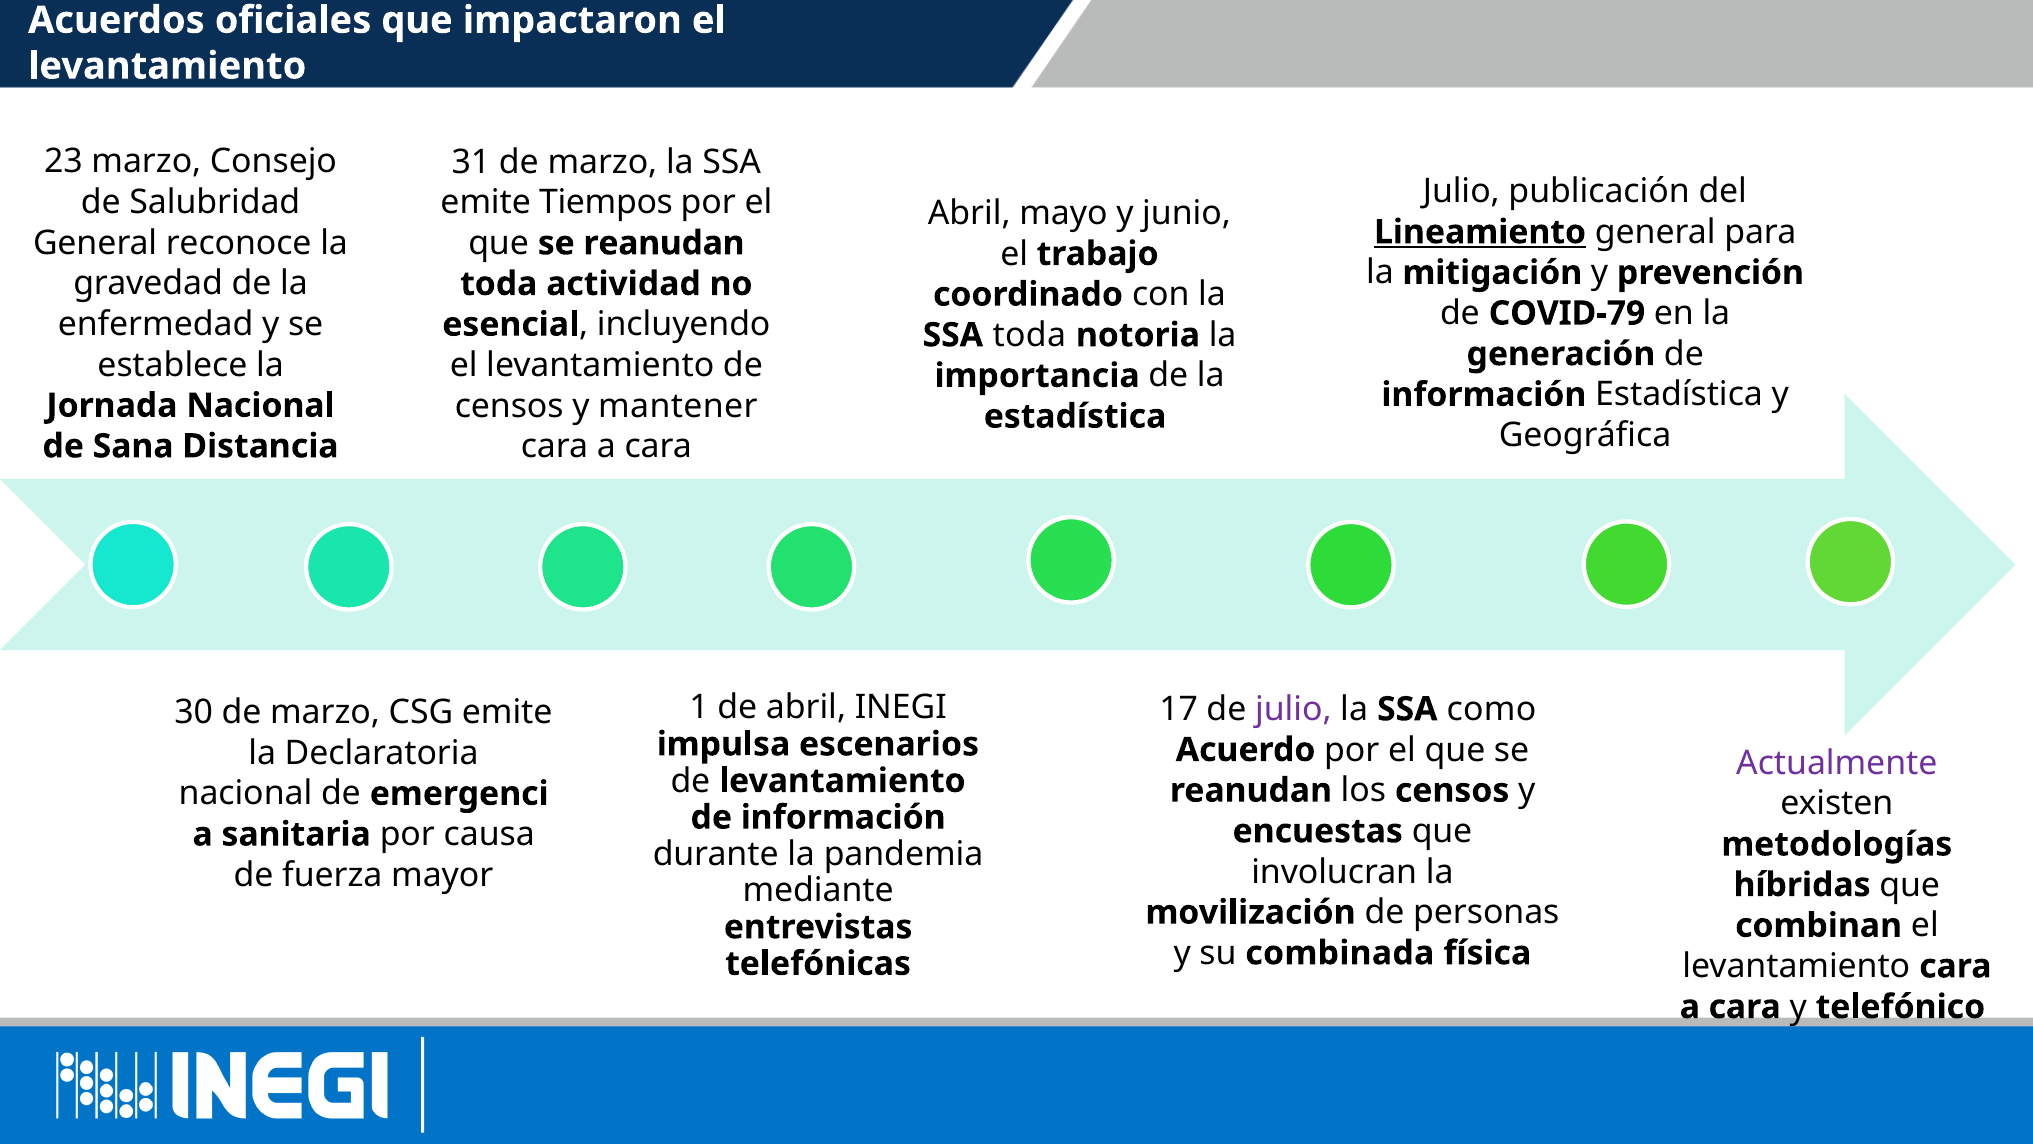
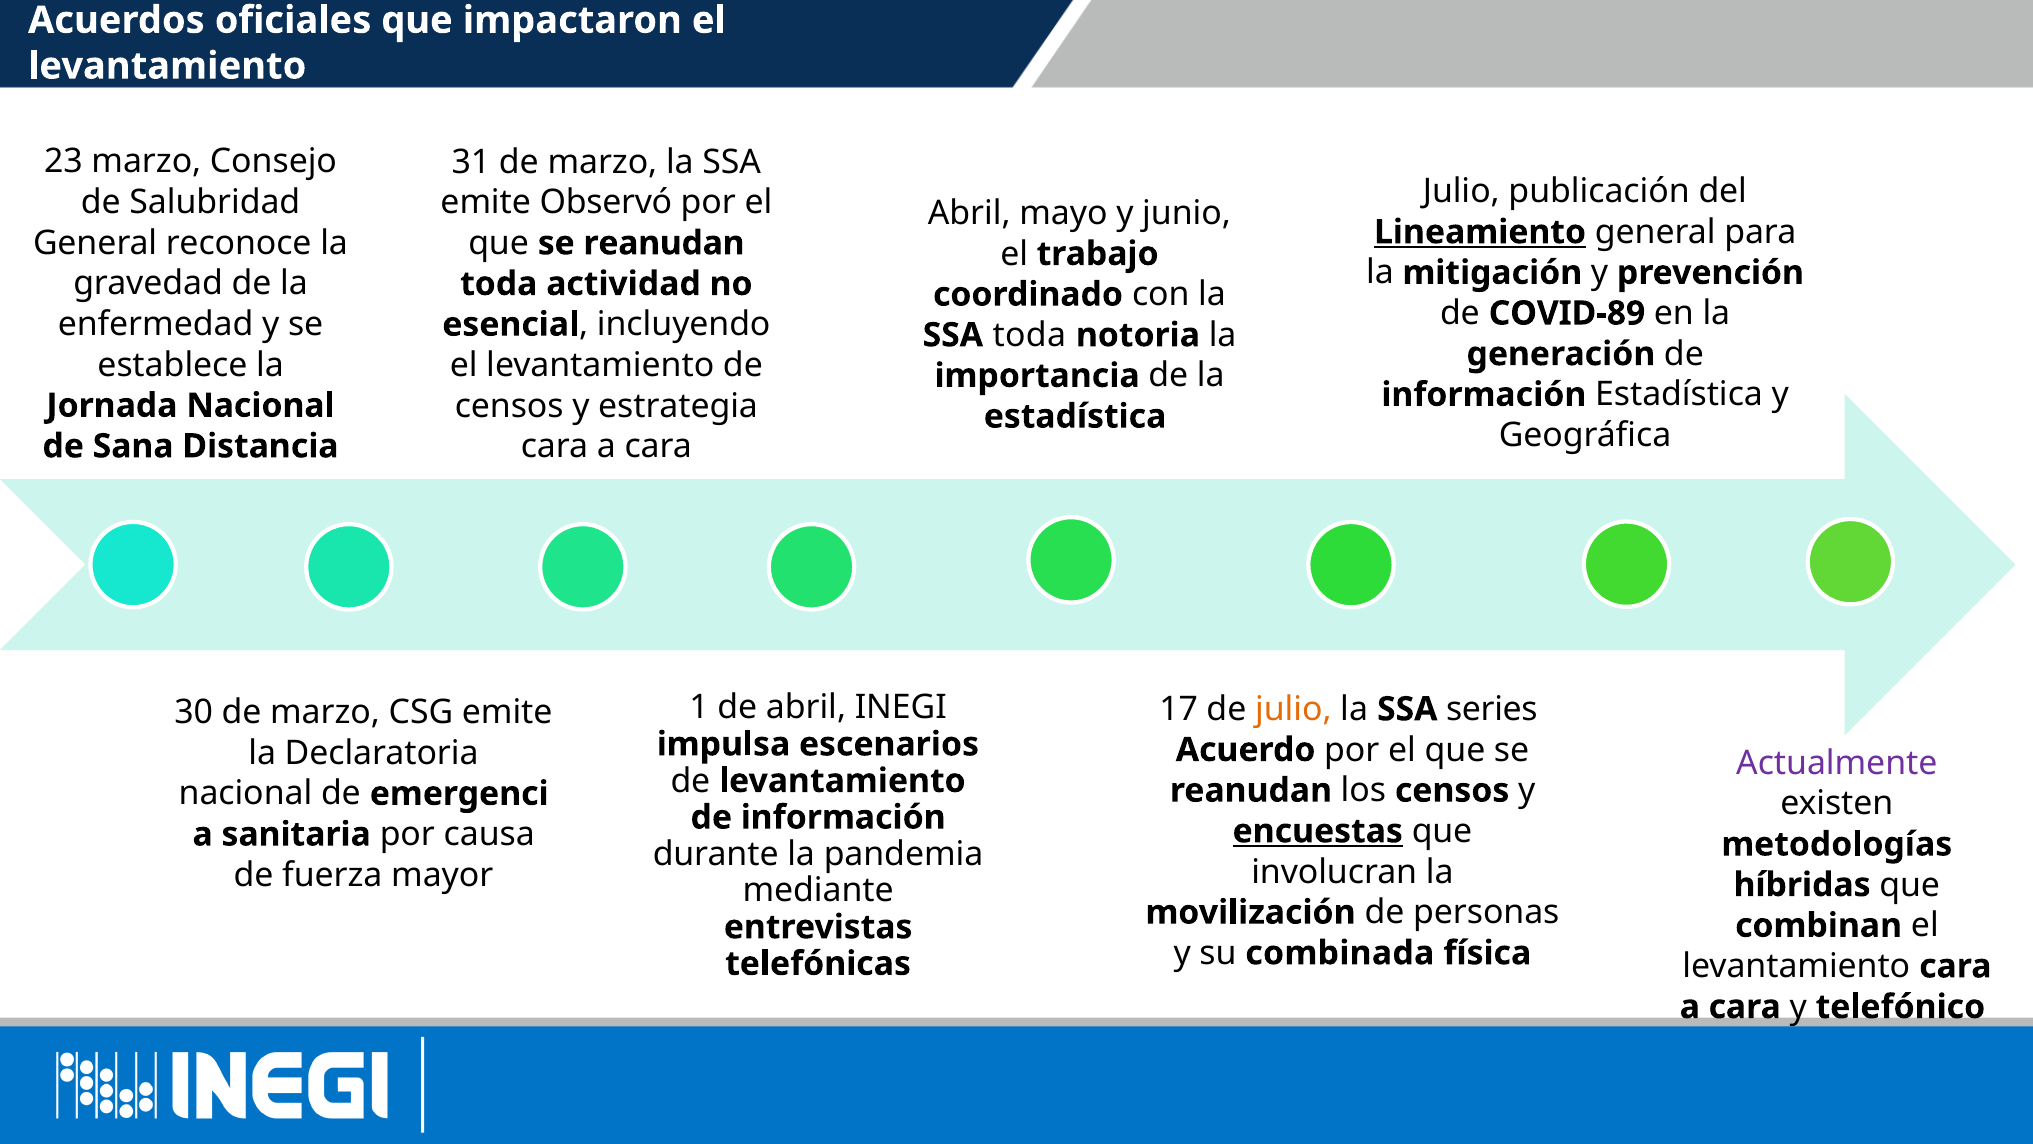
Tiempos: Tiempos -> Observó
COVID-79: COVID-79 -> COVID-89
mantener: mantener -> estrategia
julio at (1293, 709) colour: purple -> orange
como: como -> series
encuestas underline: none -> present
